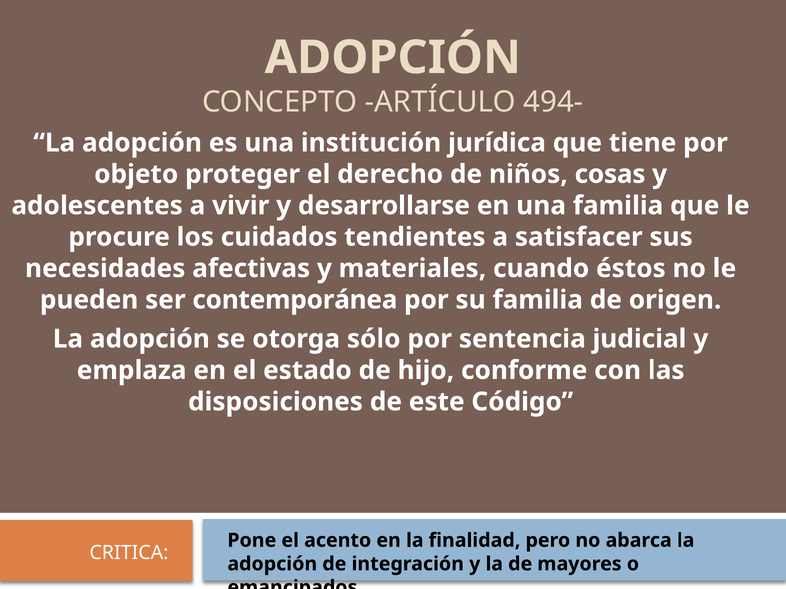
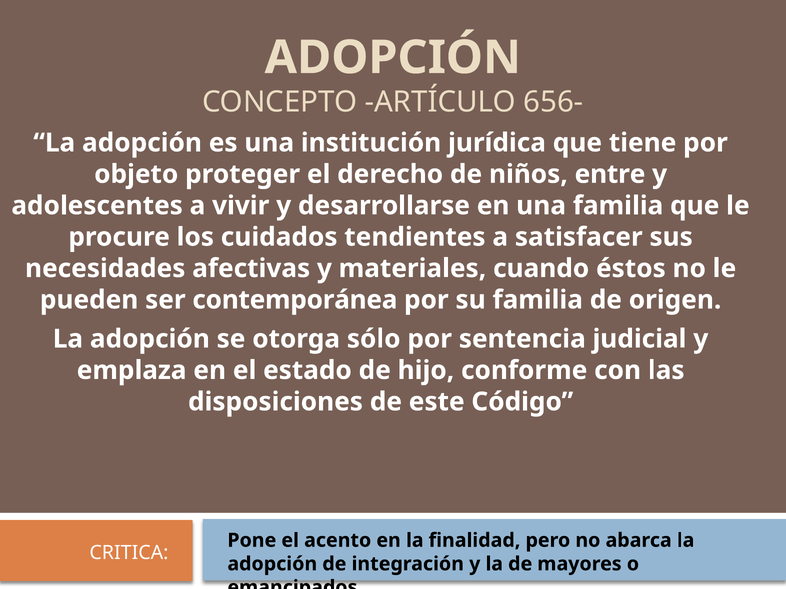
494-: 494- -> 656-
cosas: cosas -> entre
